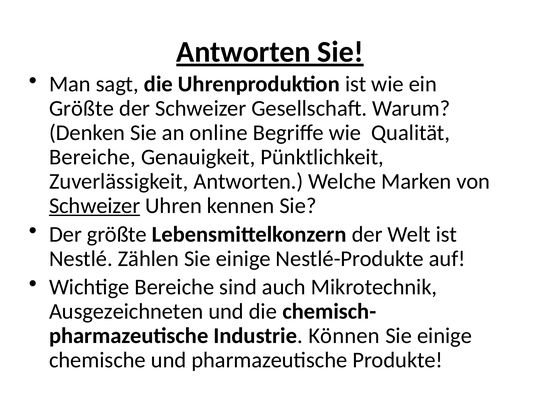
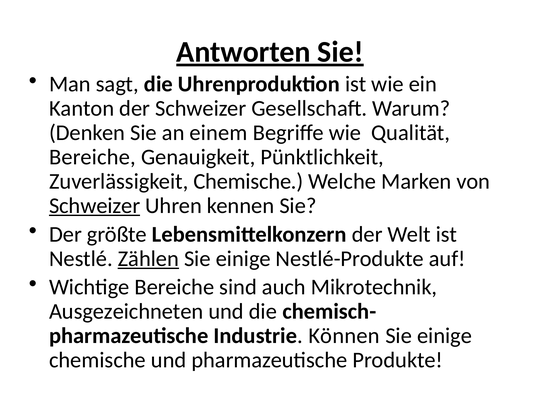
Größte at (82, 108): Größte -> Kanton
online: online -> einem
Zuverlässigkeit Antworten: Antworten -> Chemische
Zählen underline: none -> present
